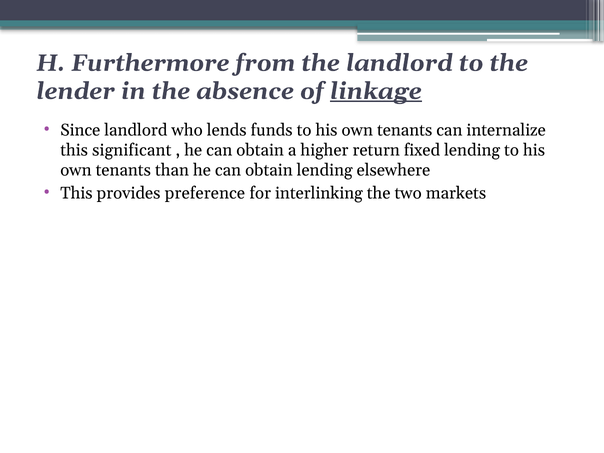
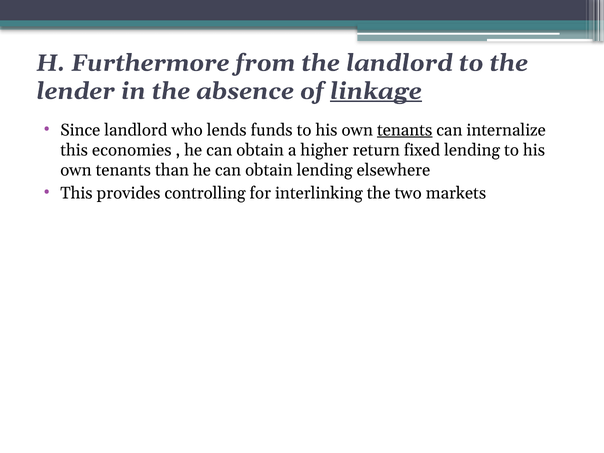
tenants at (405, 130) underline: none -> present
significant: significant -> economies
preference: preference -> controlling
